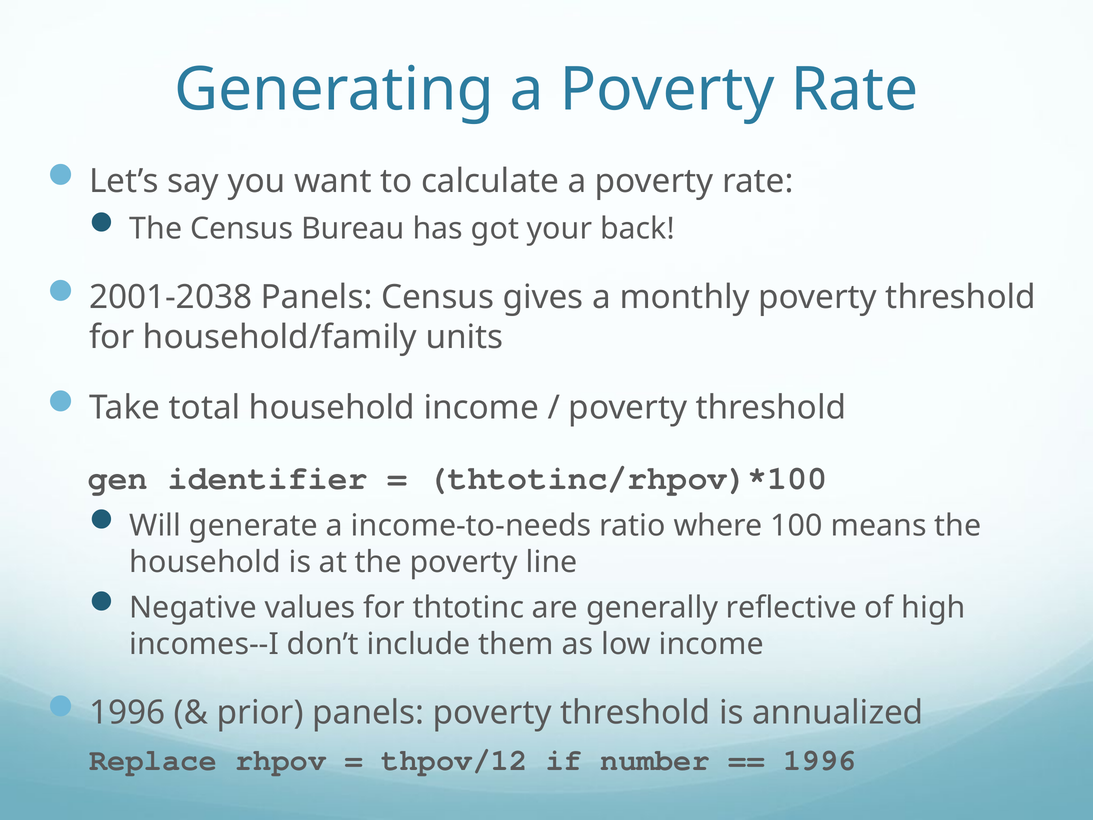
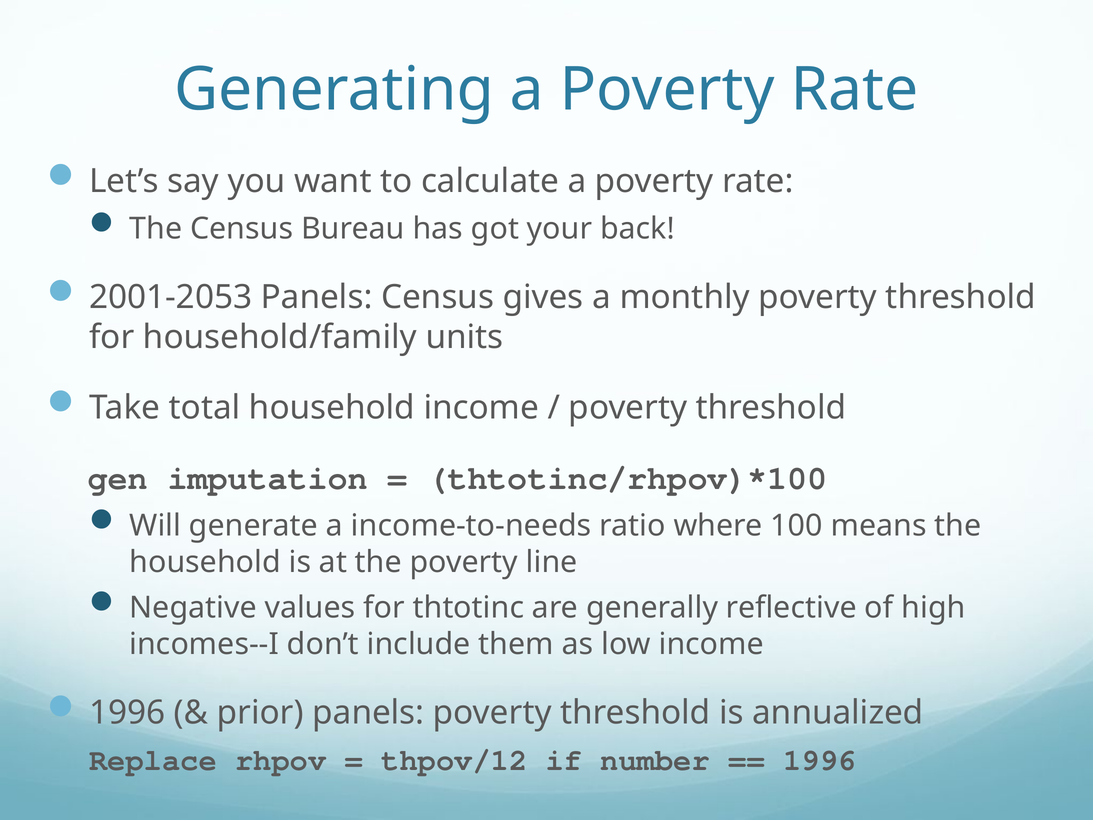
2001-2038: 2001-2038 -> 2001-2053
identifier: identifier -> imputation
